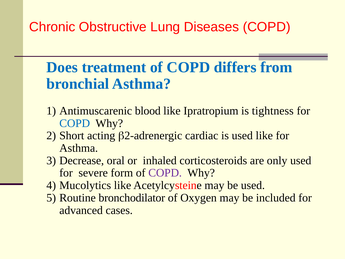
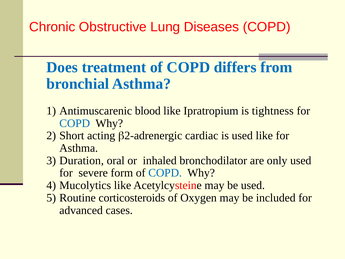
Decrease: Decrease -> Duration
corticosteroids: corticosteroids -> bronchodilator
COPD at (165, 173) colour: purple -> blue
bronchodilator: bronchodilator -> corticosteroids
